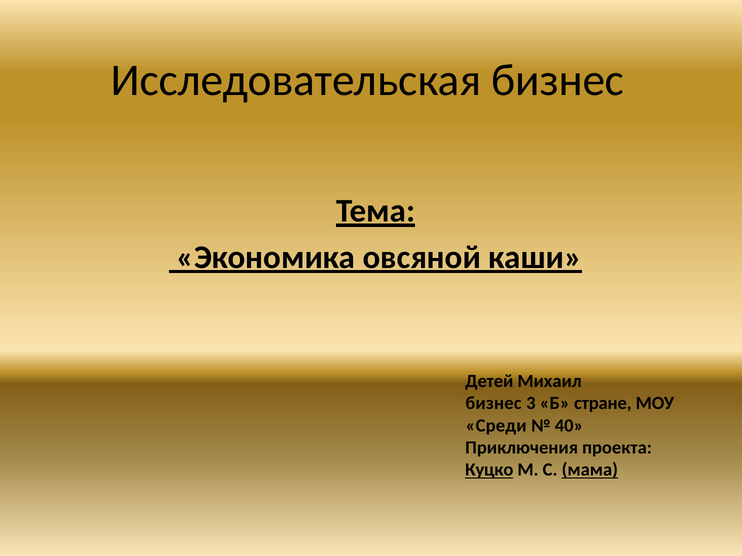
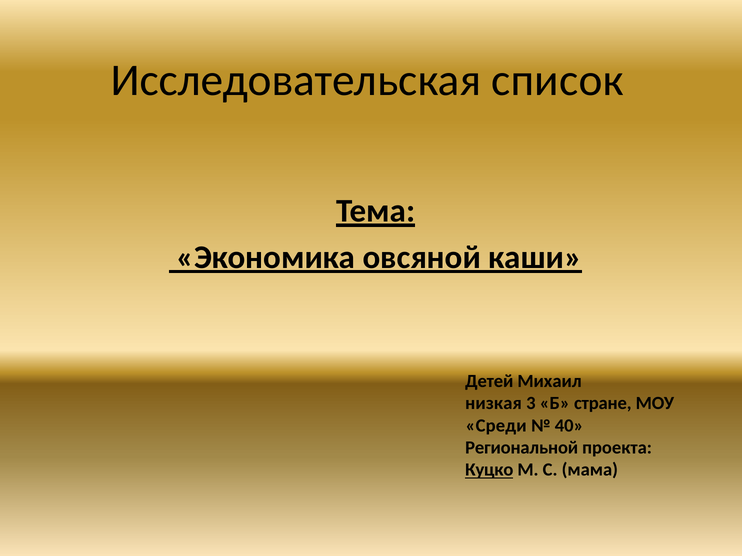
Исследовательская бизнес: бизнес -> список
бизнес at (494, 404): бизнес -> низкая
Приключения: Приключения -> Региональной
мама underline: present -> none
